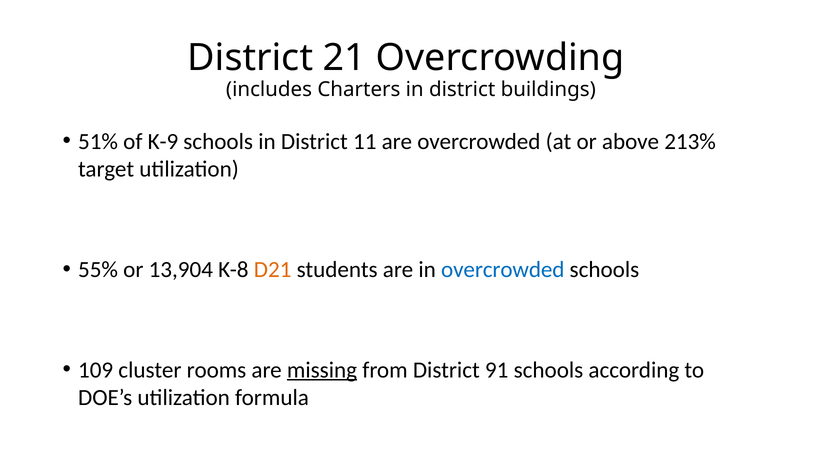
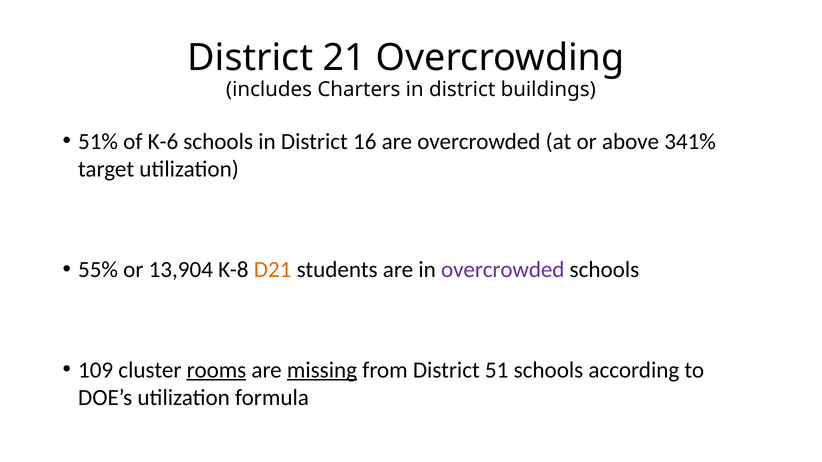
K-9: K-9 -> K-6
11: 11 -> 16
213%: 213% -> 341%
overcrowded at (503, 270) colour: blue -> purple
rooms underline: none -> present
91: 91 -> 51
